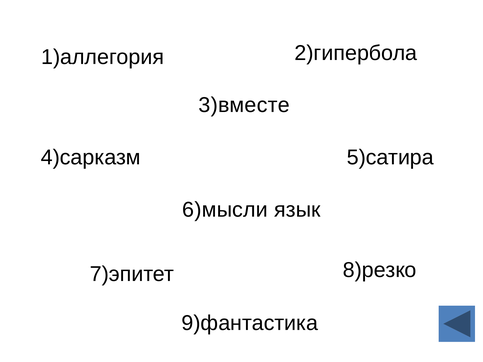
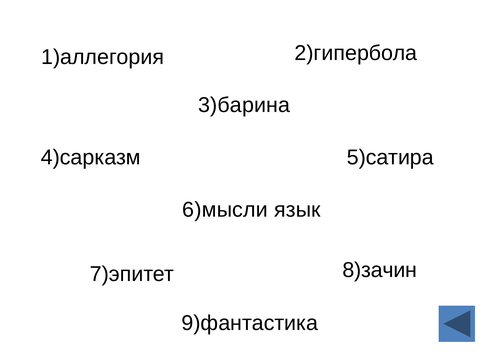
3)вместе: 3)вместе -> 3)барина
8)резко: 8)резко -> 8)зачин
